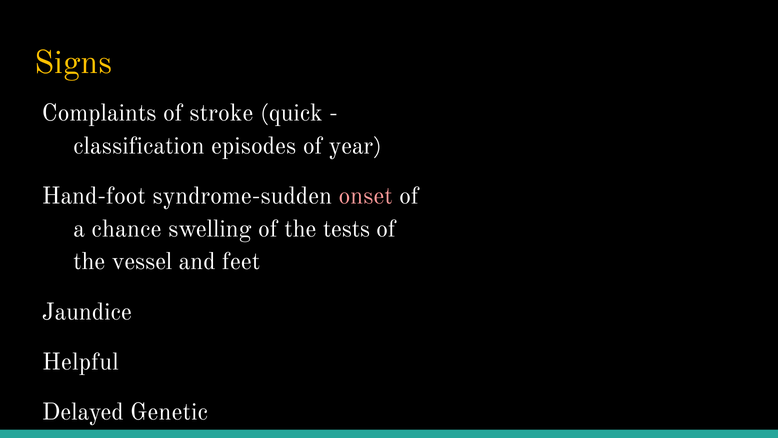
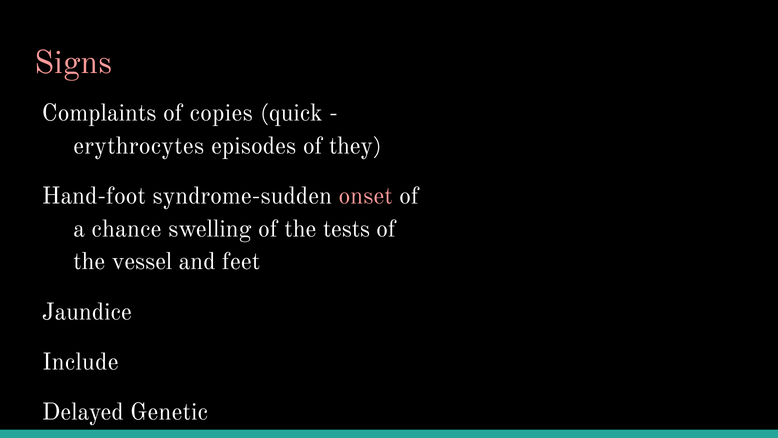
Signs colour: yellow -> pink
stroke: stroke -> copies
classification: classification -> erythrocytes
year: year -> they
Helpful: Helpful -> Include
